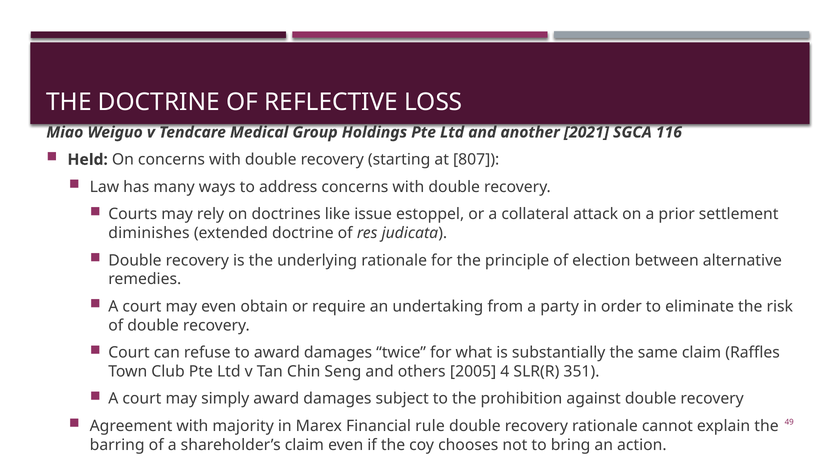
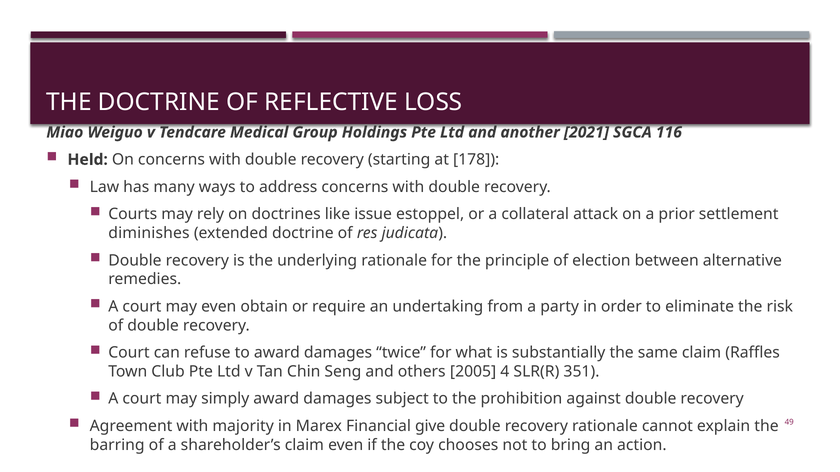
807: 807 -> 178
rule: rule -> give
